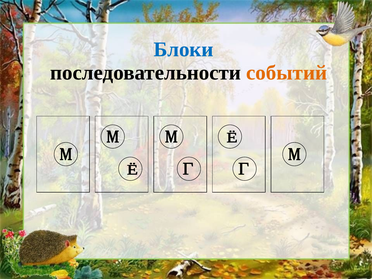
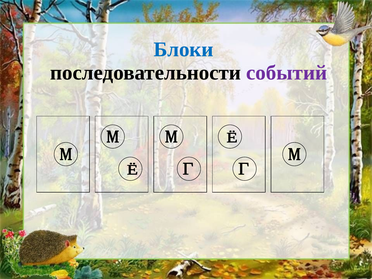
событий colour: orange -> purple
